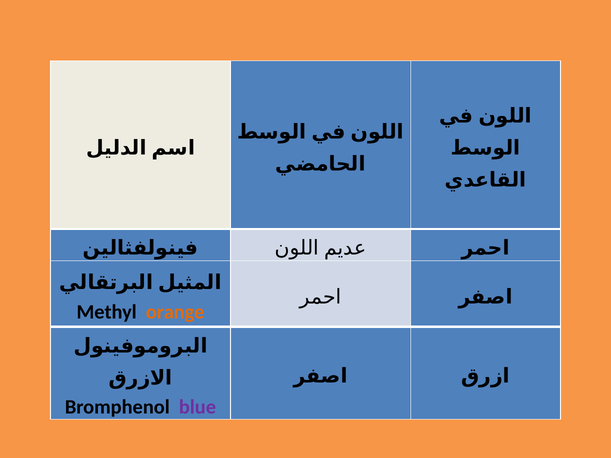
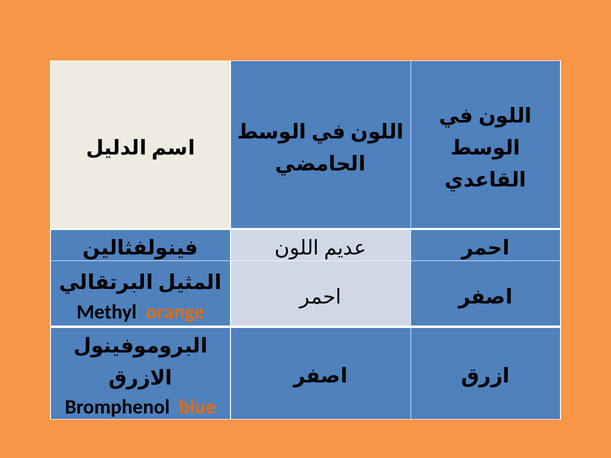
blue colour: purple -> orange
